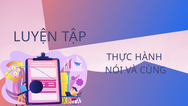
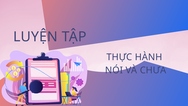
CÙNG: CÙNG -> CHƯA
